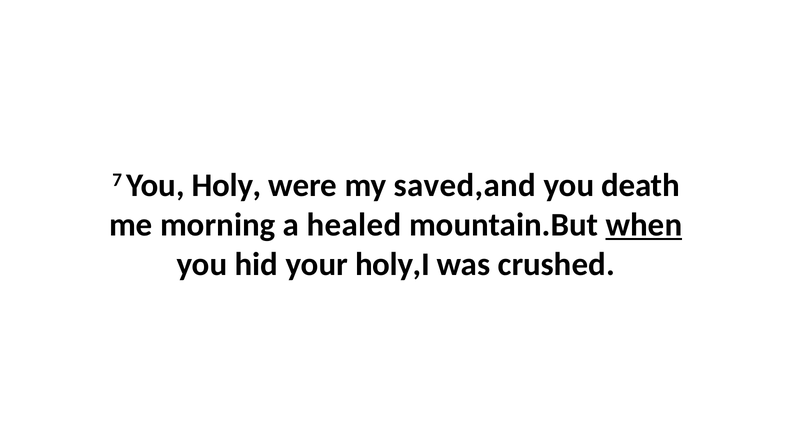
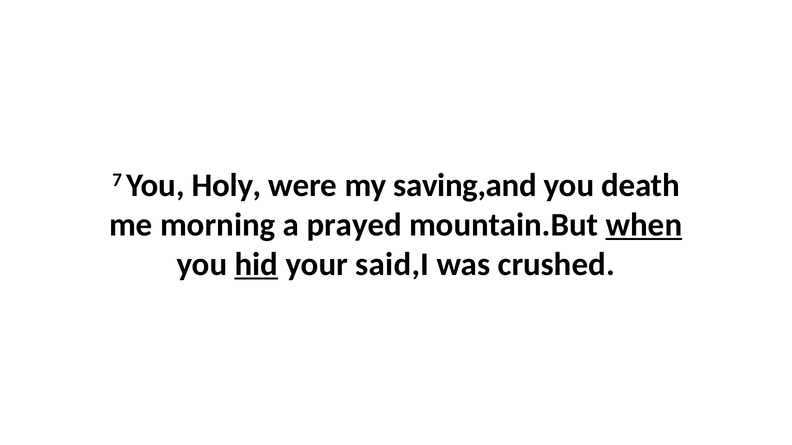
saved,and: saved,and -> saving,and
healed: healed -> prayed
hid underline: none -> present
holy,I: holy,I -> said,I
